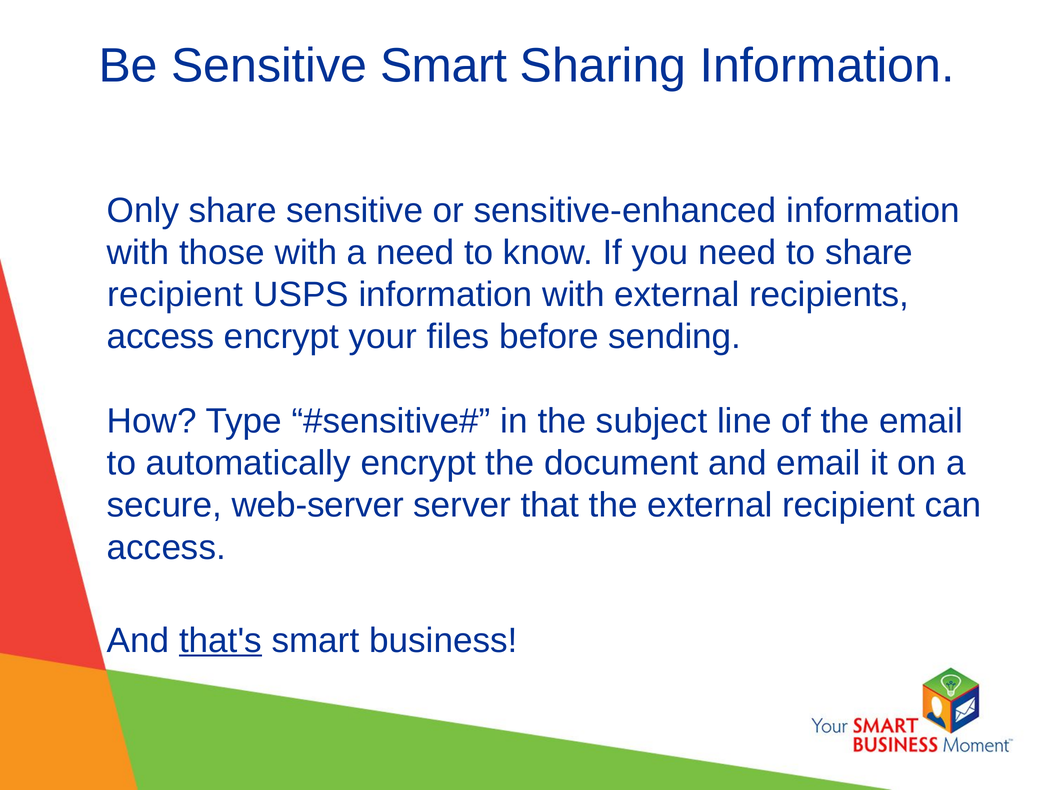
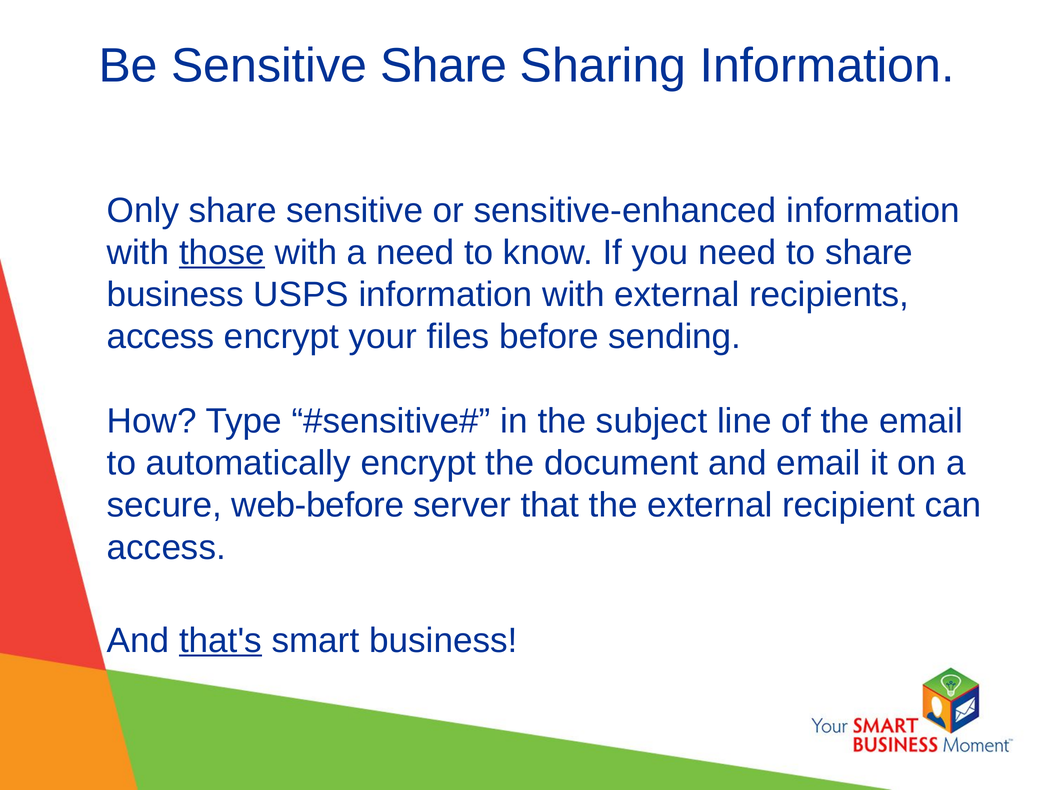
Sensitive Smart: Smart -> Share
those underline: none -> present
recipient at (175, 295): recipient -> business
web-server: web-server -> web-before
